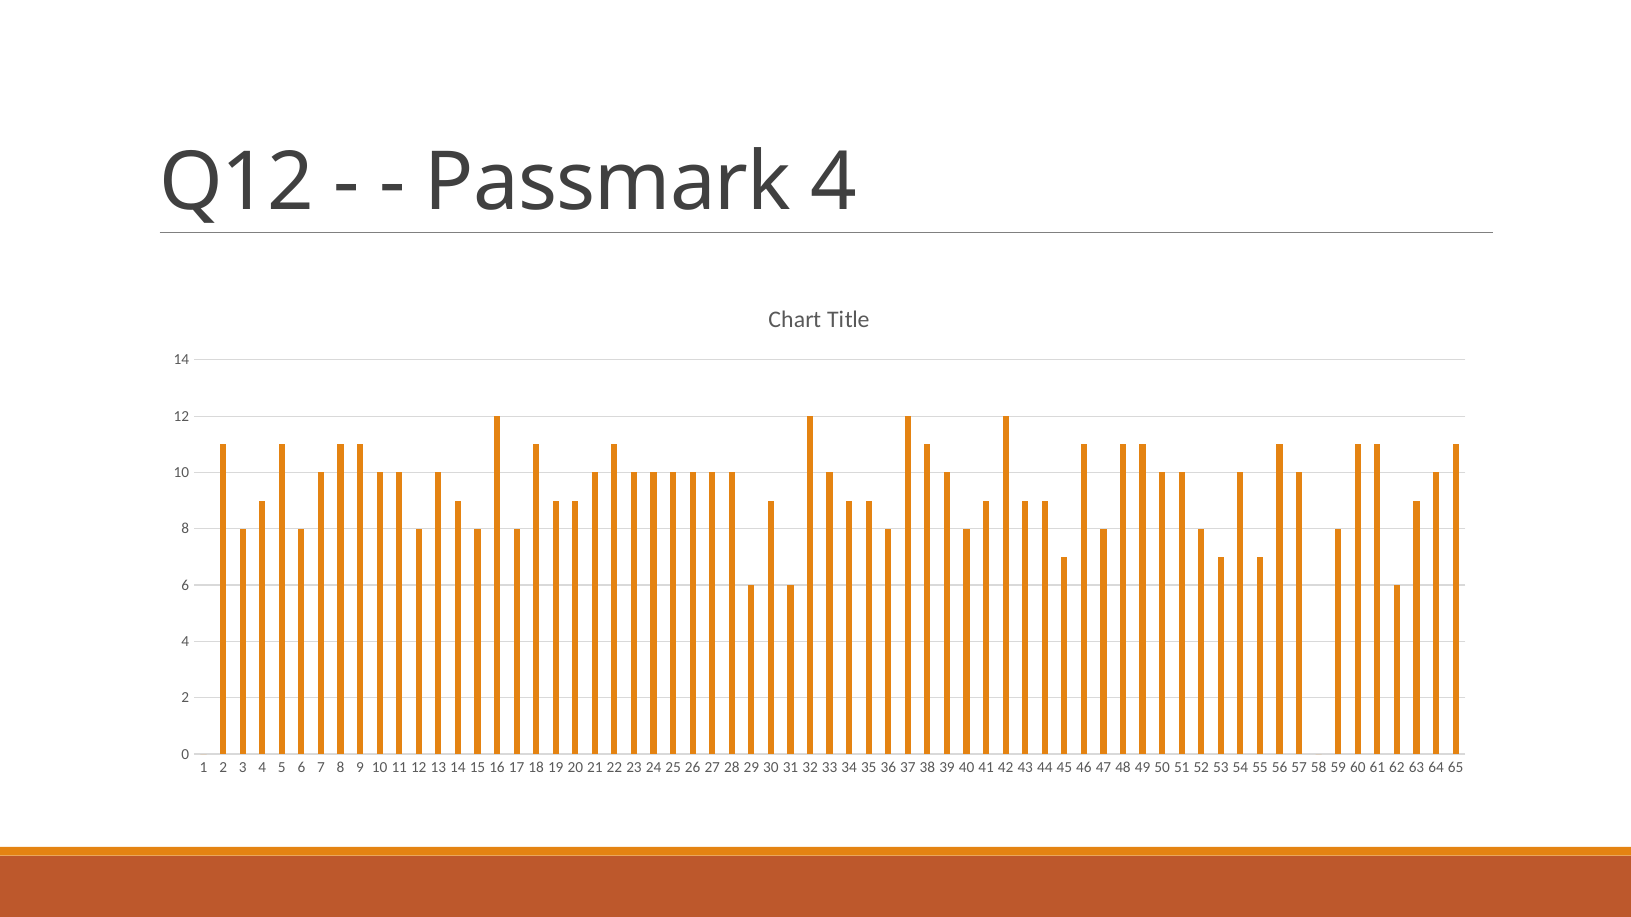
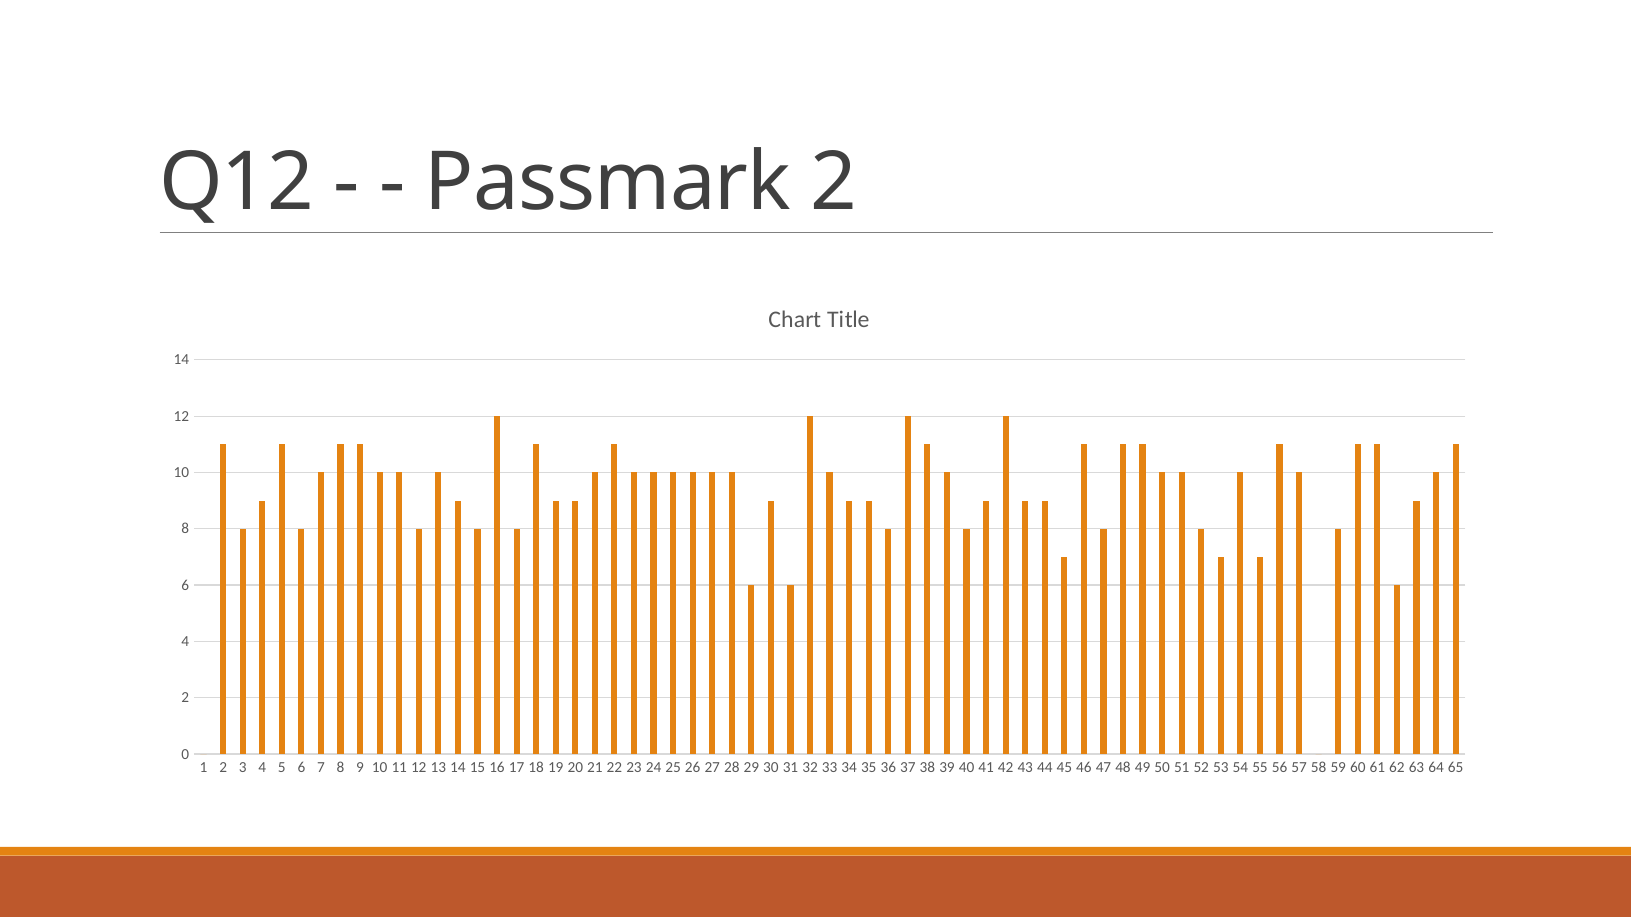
Passmark 4: 4 -> 2
